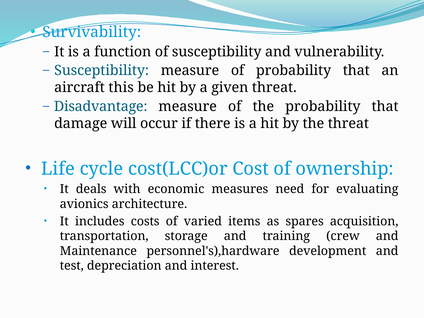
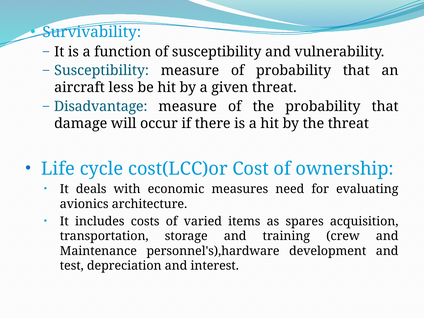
this: this -> less
